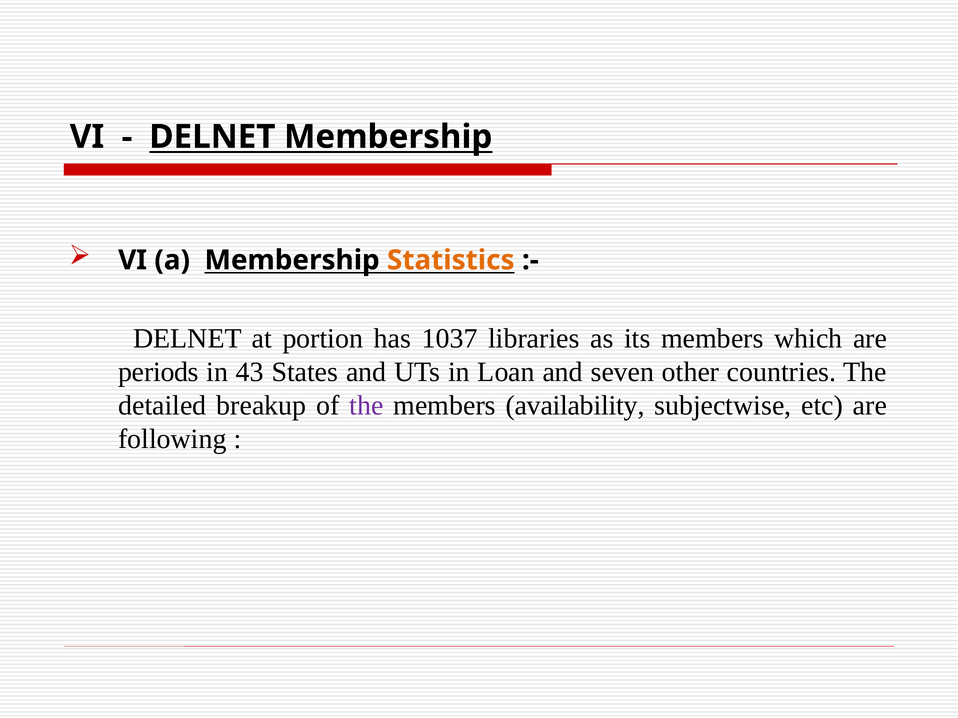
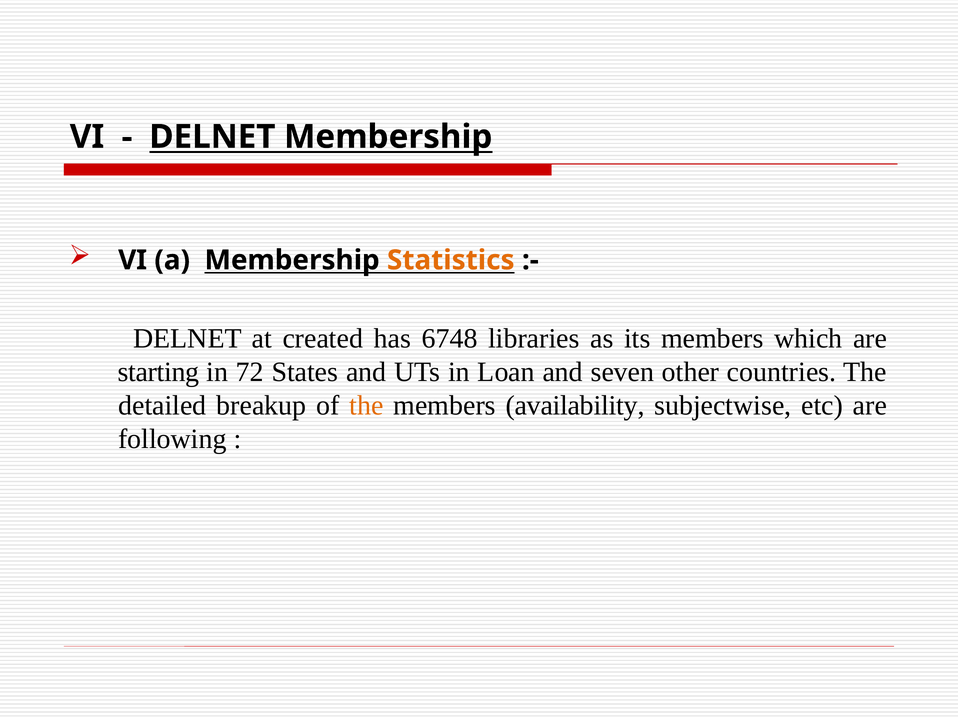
portion: portion -> created
1037: 1037 -> 6748
periods: periods -> starting
43: 43 -> 72
the at (366, 406) colour: purple -> orange
